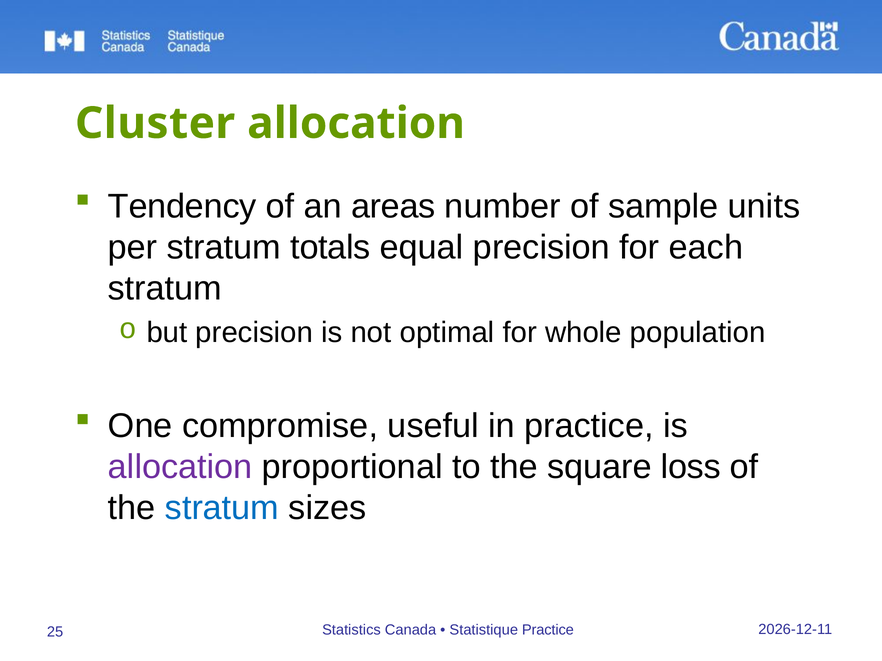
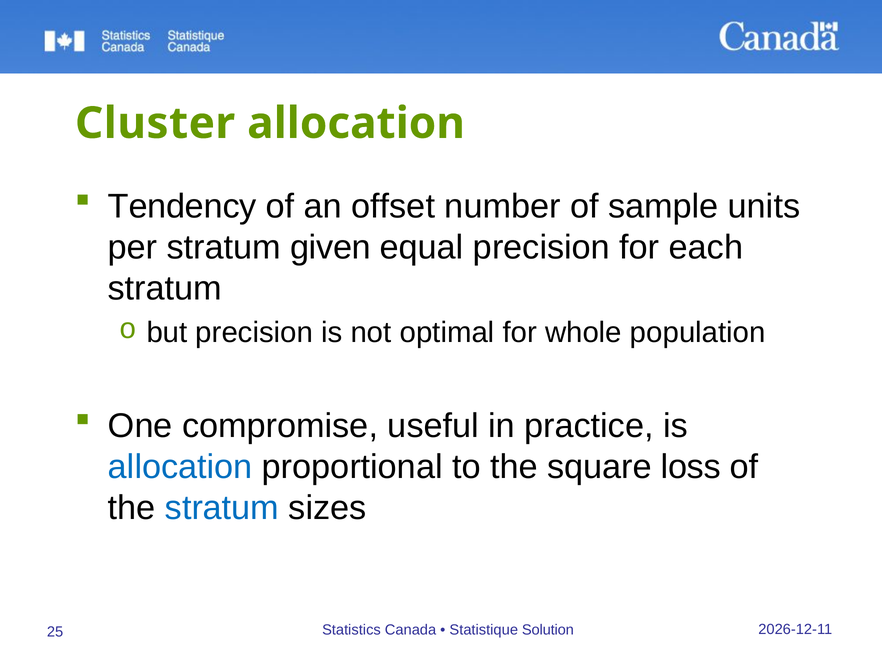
areas: areas -> offset
totals: totals -> given
allocation at (180, 467) colour: purple -> blue
Statistique Practice: Practice -> Solution
